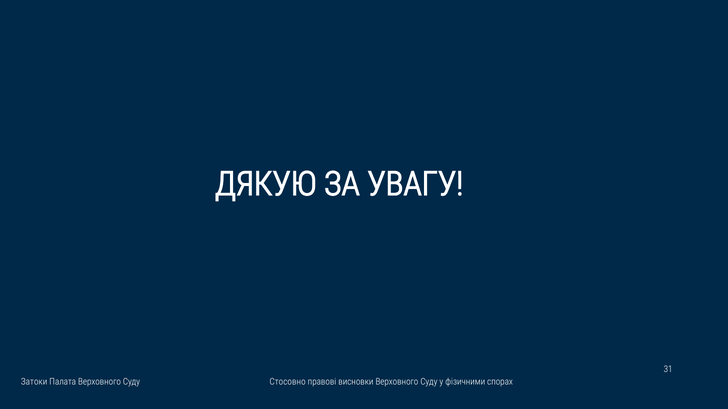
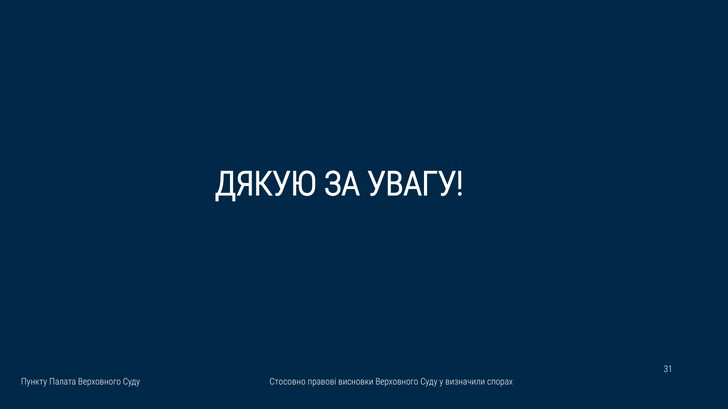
Затоки: Затоки -> Пункту
фізичними: фізичними -> визначили
